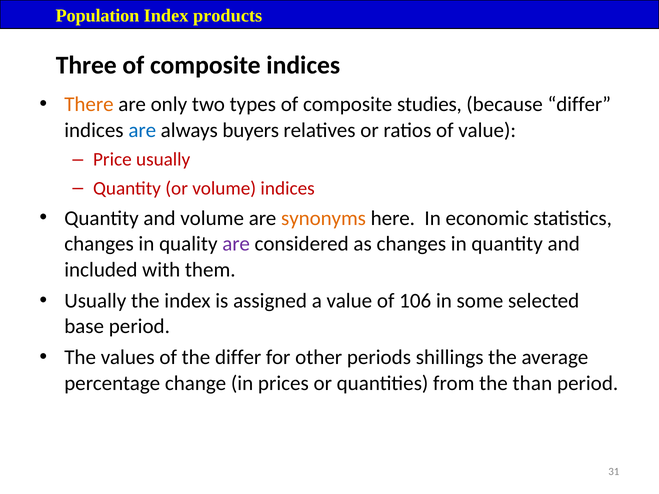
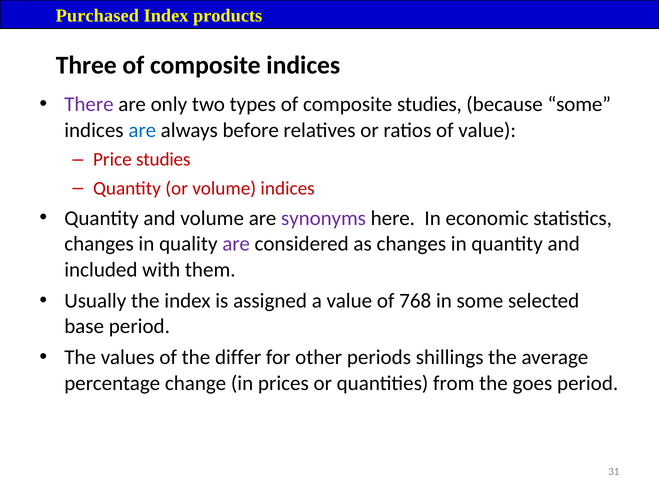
Population: Population -> Purchased
There colour: orange -> purple
because differ: differ -> some
buyers: buyers -> before
Price usually: usually -> studies
synonyms colour: orange -> purple
106: 106 -> 768
than: than -> goes
